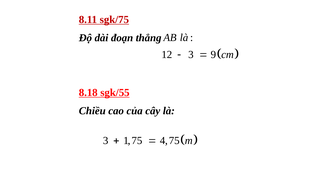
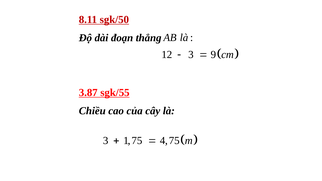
sgk/75: sgk/75 -> sgk/50
8.18: 8.18 -> 3.87
